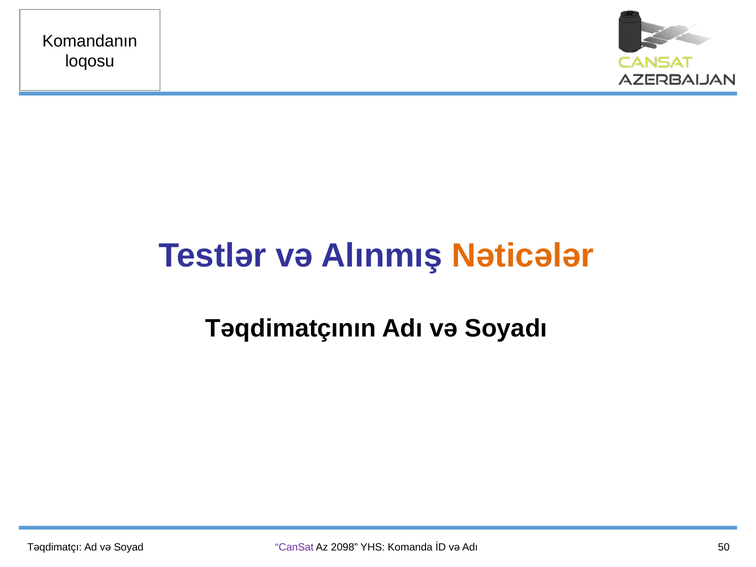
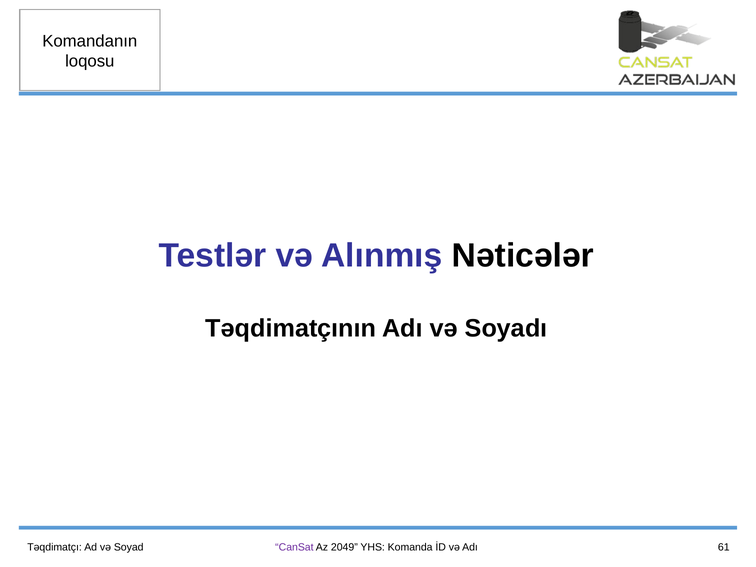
Nəticələr colour: orange -> black
2098: 2098 -> 2049
50: 50 -> 61
